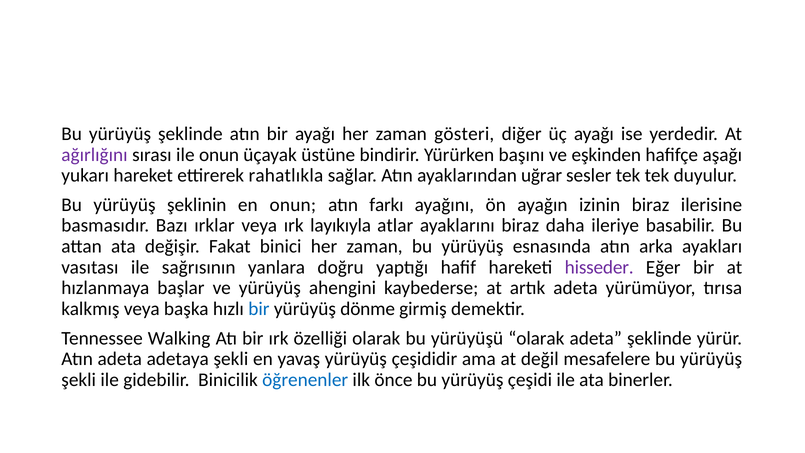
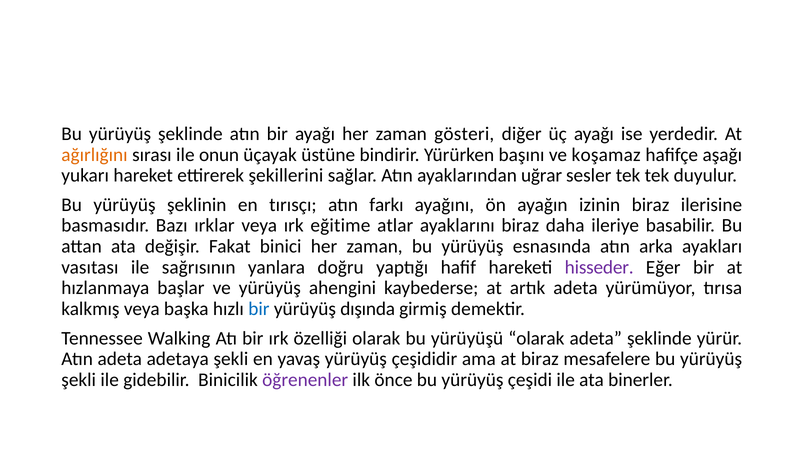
ağırlığını colour: purple -> orange
eşkinden: eşkinden -> koşamaz
rahatlıkla: rahatlıkla -> şekillerini
en onun: onun -> tırısçı
layıkıyla: layıkıyla -> eğitime
dönme: dönme -> dışında
at değil: değil -> biraz
öğrenenler colour: blue -> purple
